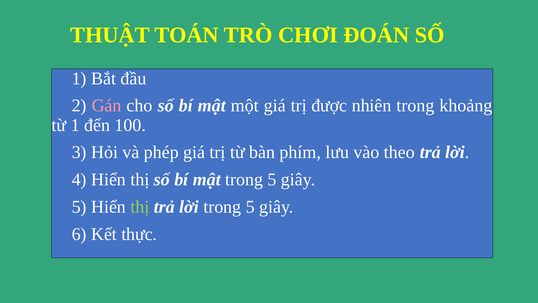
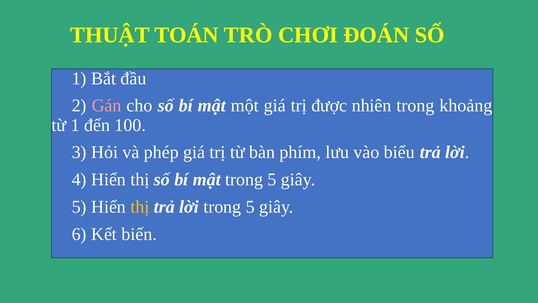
theo: theo -> biểu
thị at (140, 207) colour: light green -> yellow
thực: thực -> biến
